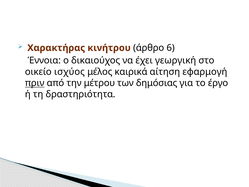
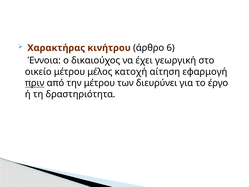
οικείο ισχύος: ισχύος -> μέτρου
καιρικά: καιρικά -> κατοχή
δημόσιας: δημόσιας -> διευρύνει
